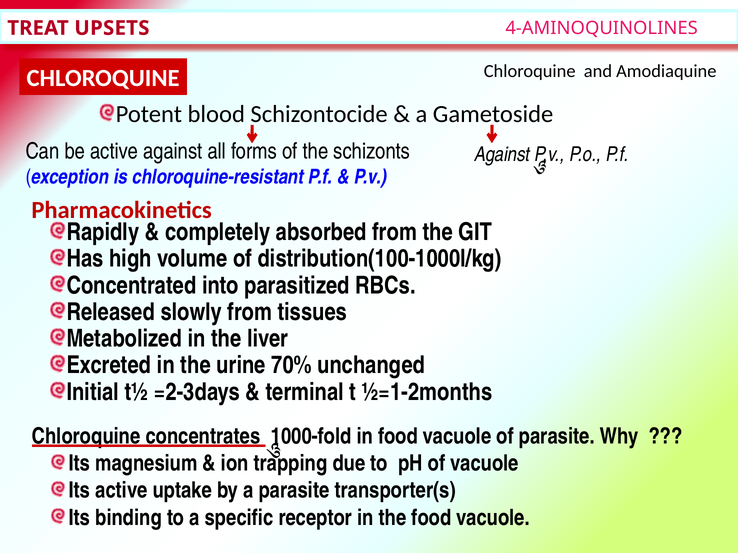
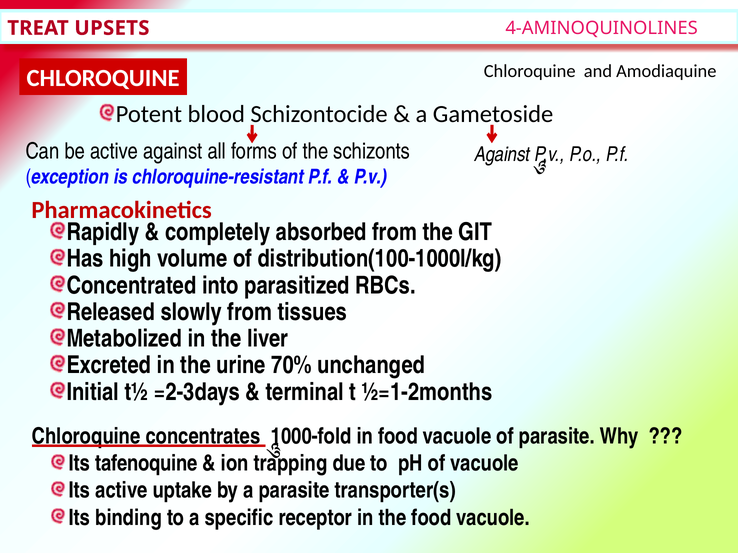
magnesium: magnesium -> tafenoquine
